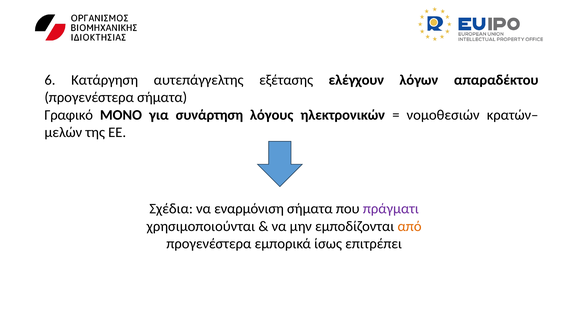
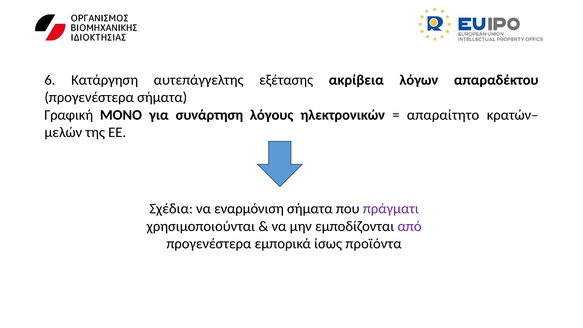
ελέγχουν: ελέγχουν -> ακρίβεια
Γραφικό: Γραφικό -> Γραφική
νομοθεσιών: νομοθεσιών -> απαραίτητο
από colour: orange -> purple
επιτρέπει: επιτρέπει -> προϊόντα
